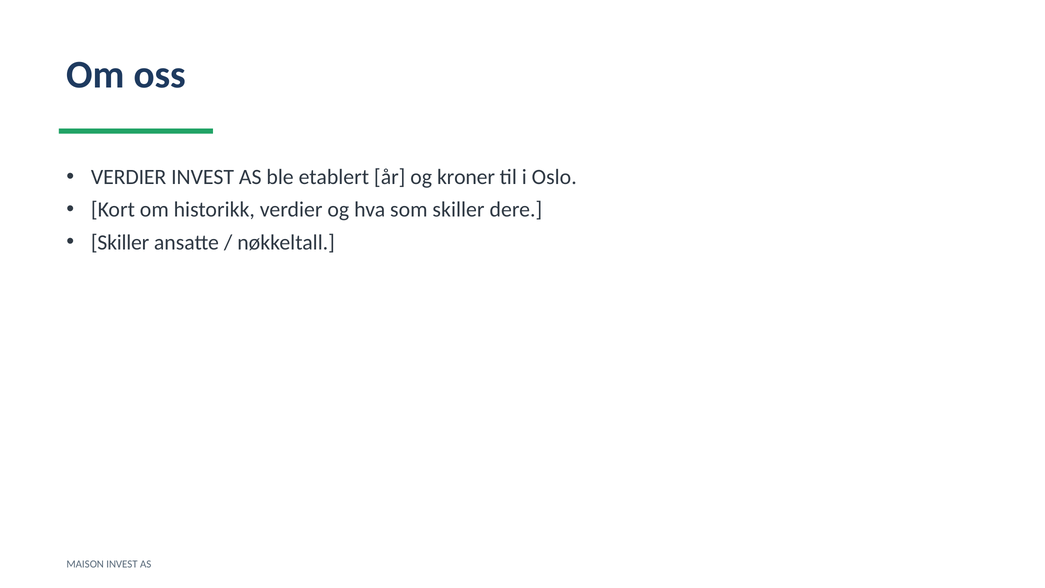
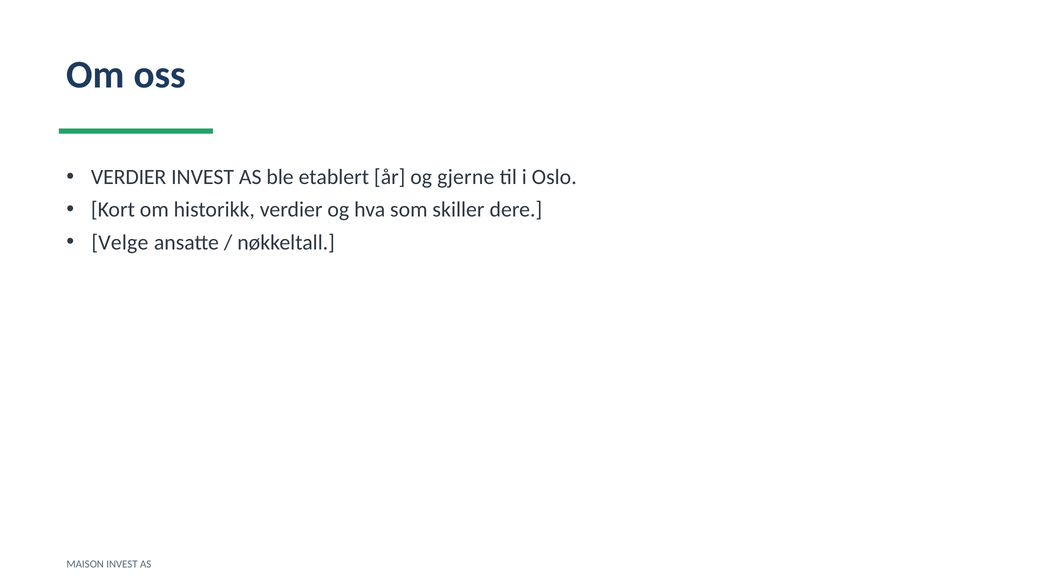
kroner: kroner -> gjerne
Skiller at (120, 242): Skiller -> Velge
